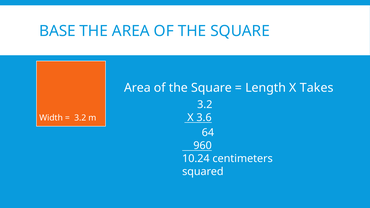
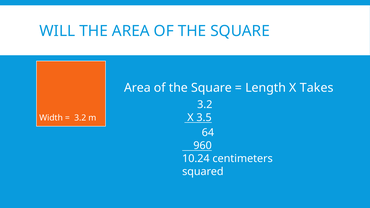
BASE: BASE -> WILL
3.6: 3.6 -> 3.5
